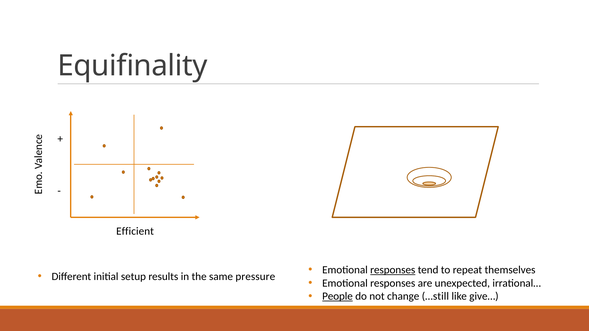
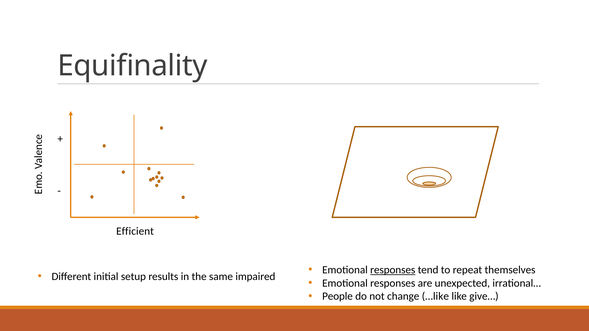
pressure: pressure -> impaired
People underline: present -> none
…still: …still -> …like
